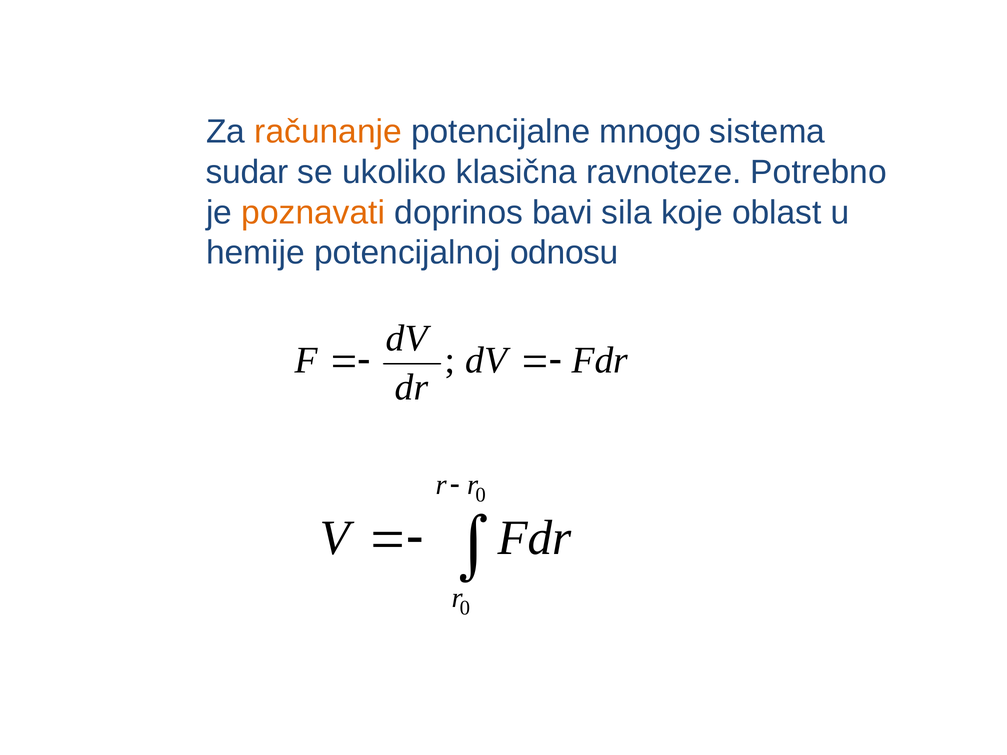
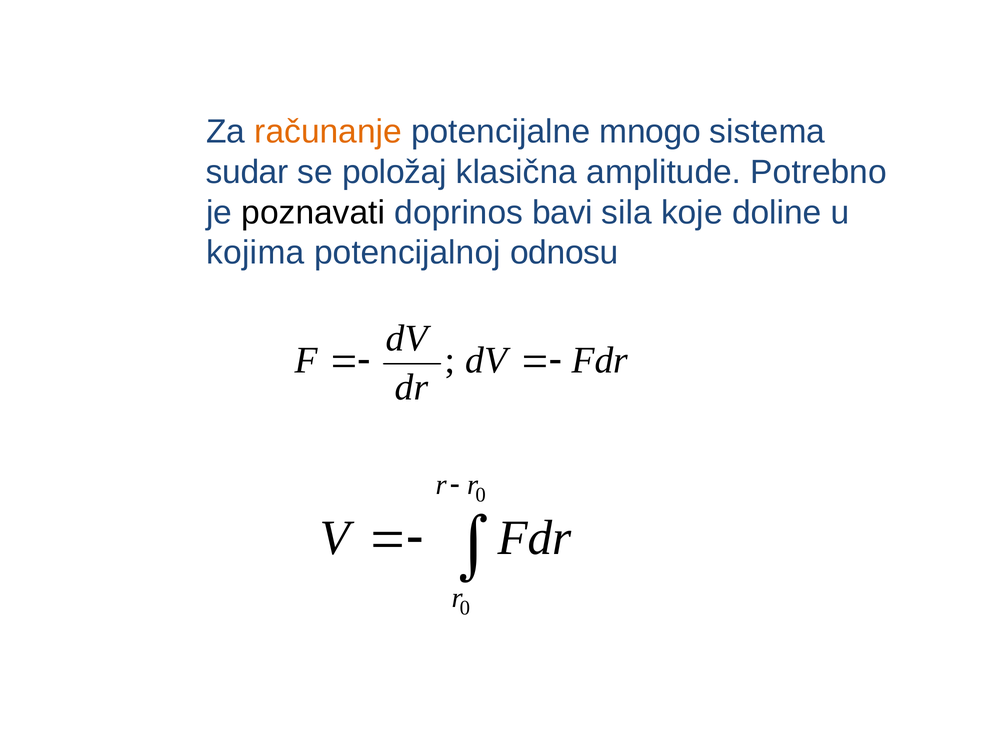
ukoliko: ukoliko -> položaj
ravnoteze: ravnoteze -> amplitude
poznavati colour: orange -> black
oblast: oblast -> doline
hemije: hemije -> kojima
